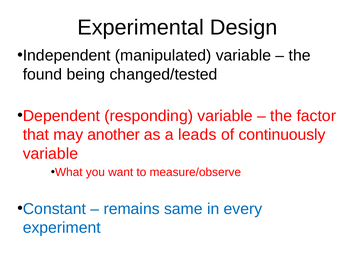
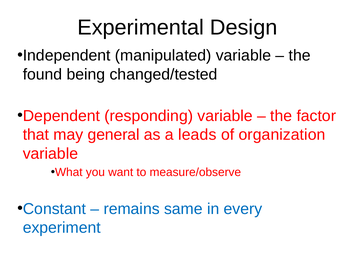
another: another -> general
continuously: continuously -> organization
